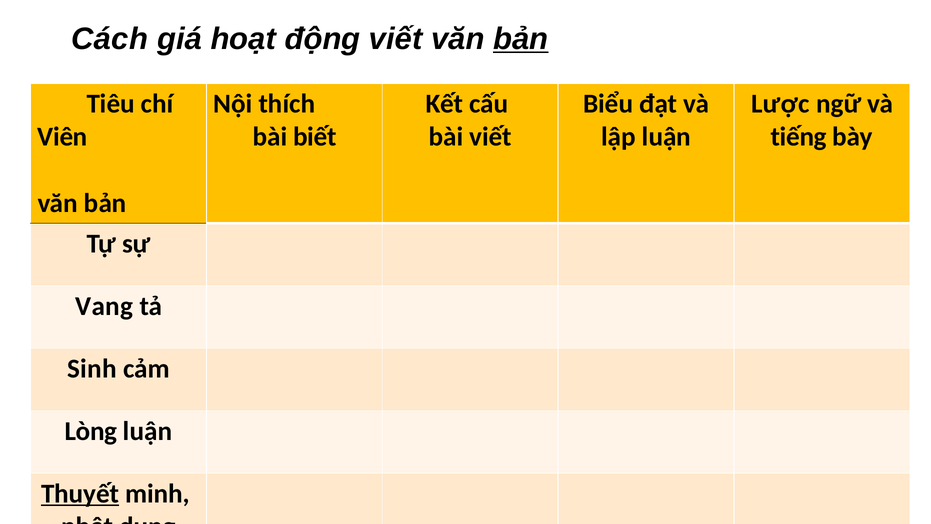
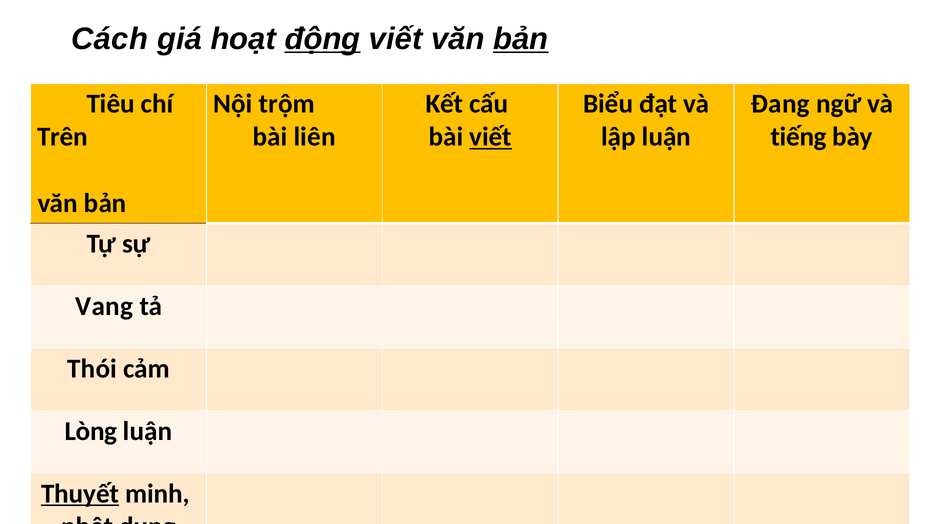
động underline: none -> present
thích: thích -> trộm
Lược: Lược -> Đang
Viên: Viên -> Trên
biết: biết -> liên
viết at (491, 137) underline: none -> present
Sinh: Sinh -> Thói
